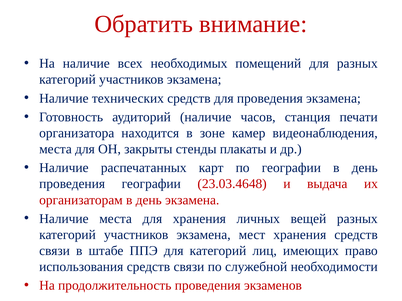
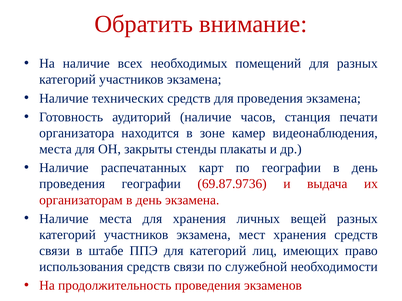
23.03.4648: 23.03.4648 -> 69.87.9736
